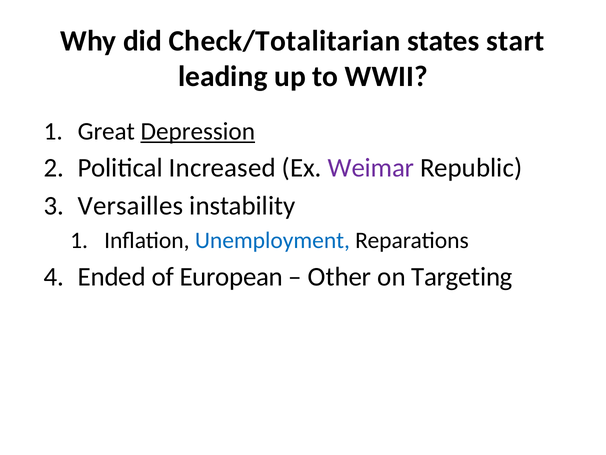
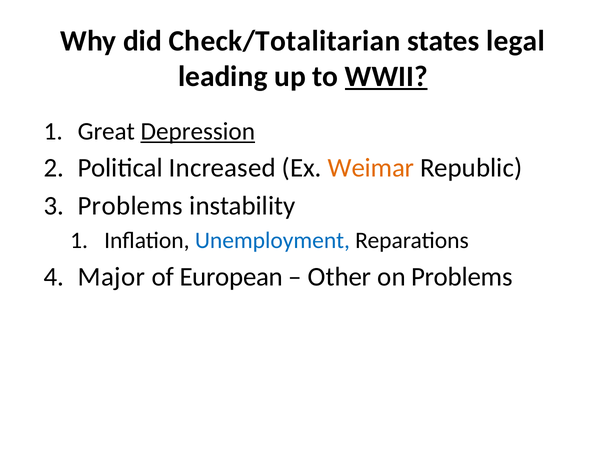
start: start -> legal
WWII underline: none -> present
Weimar colour: purple -> orange
Versailles at (130, 206): Versailles -> Problems
Ended: Ended -> Major
on Targeting: Targeting -> Problems
